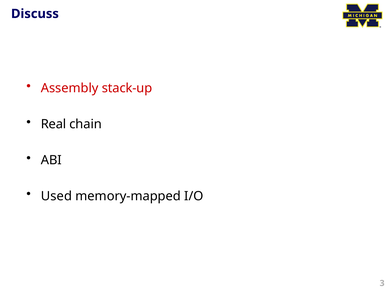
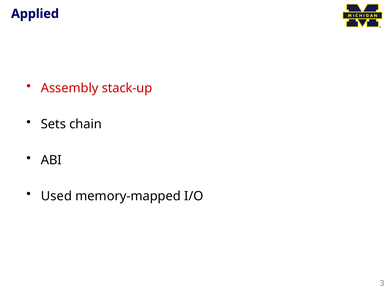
Discuss: Discuss -> Applied
Real: Real -> Sets
